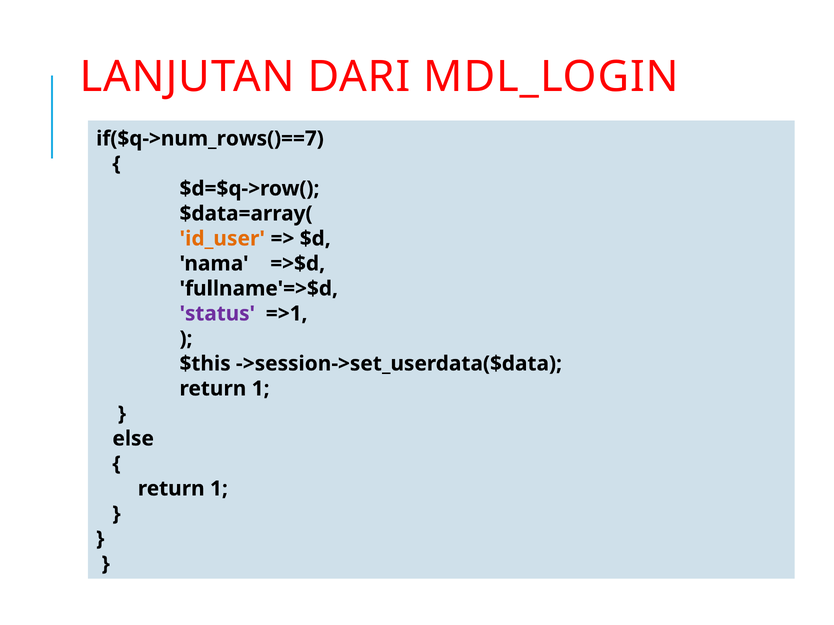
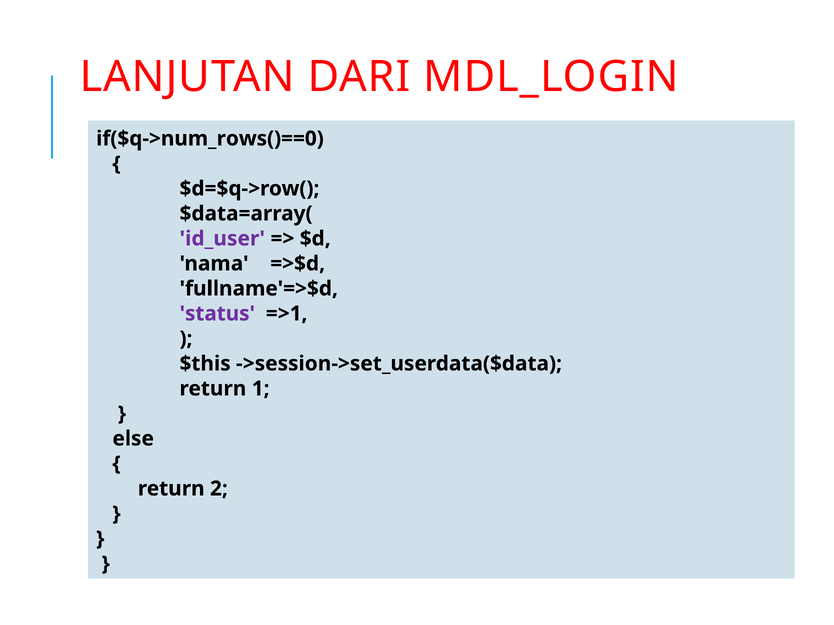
if($q->num_rows()==7: if($q->num_rows()==7 -> if($q->num_rows()==0
id_user colour: orange -> purple
1 at (219, 489): 1 -> 2
